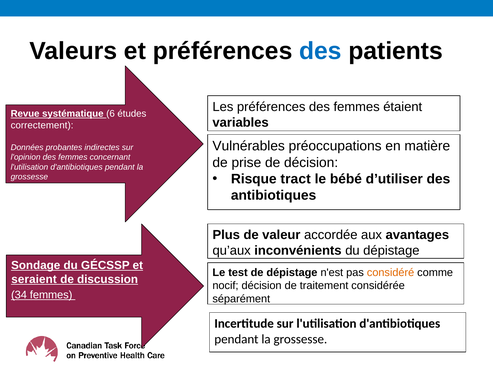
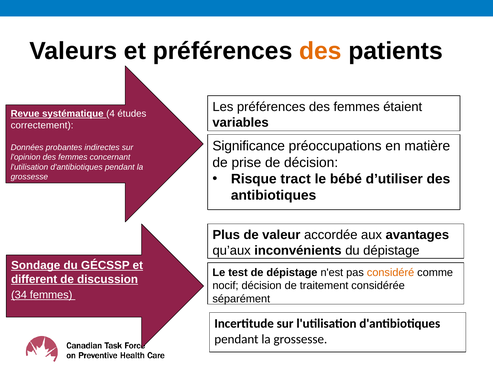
des at (320, 51) colour: blue -> orange
6: 6 -> 4
Vulnérables: Vulnérables -> Significance
seraient: seraient -> different
